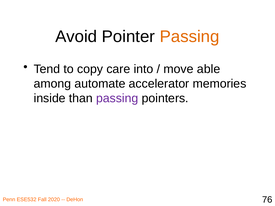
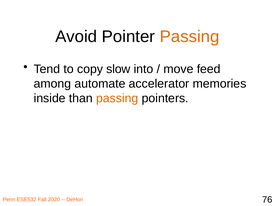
care: care -> slow
able: able -> feed
passing at (117, 98) colour: purple -> orange
